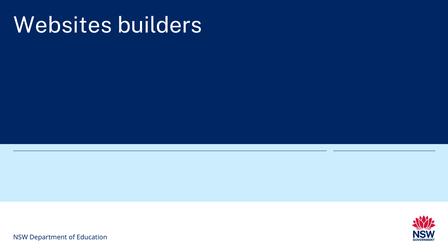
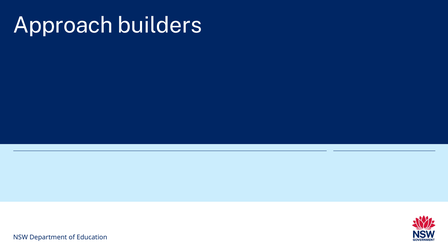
Websites: Websites -> Approach
